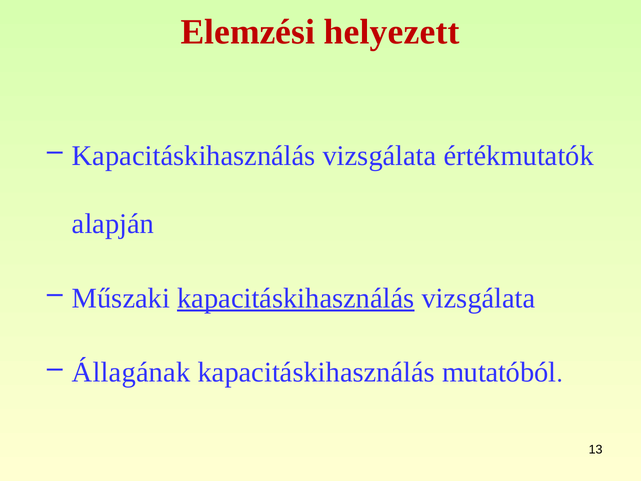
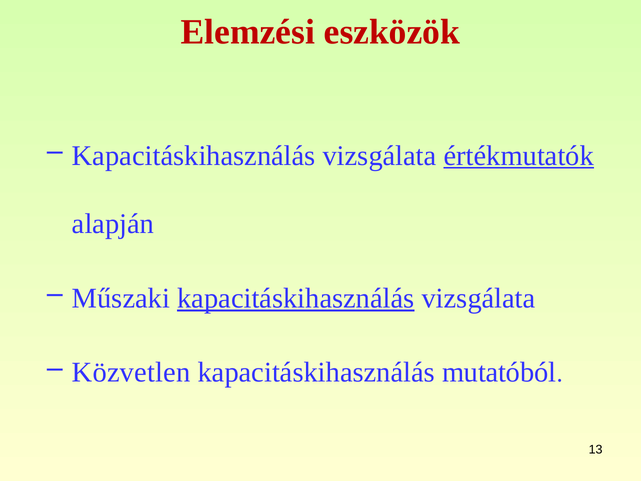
helyezett: helyezett -> eszközök
értékmutatók underline: none -> present
Állagának: Állagának -> Közvetlen
